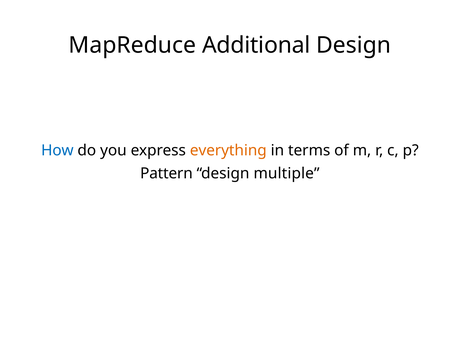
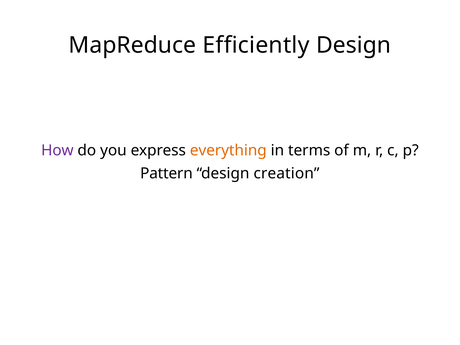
Additional: Additional -> Efficiently
How colour: blue -> purple
multiple: multiple -> creation
